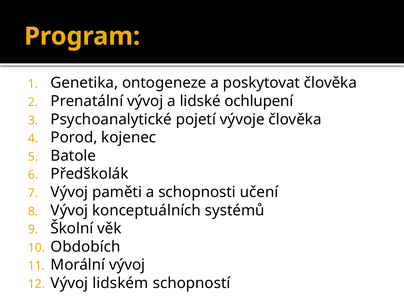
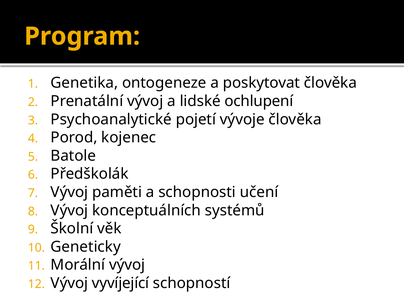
Obdobích: Obdobích -> Geneticky
lidském: lidském -> vyvíjející
